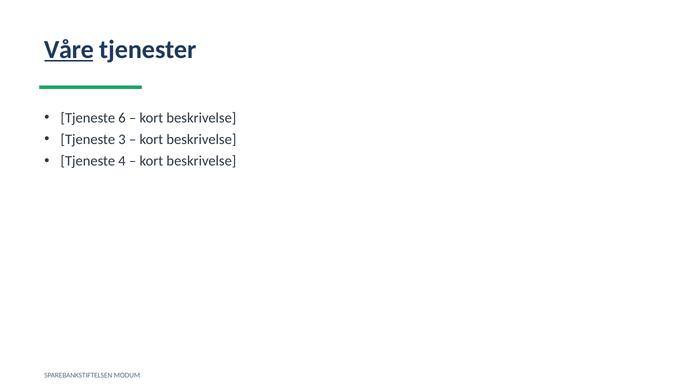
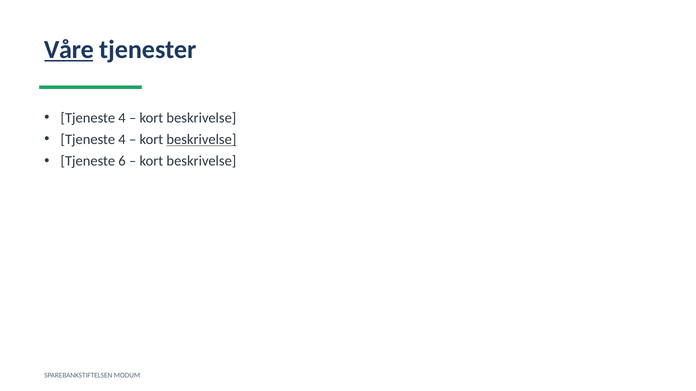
6 at (122, 118): 6 -> 4
3 at (122, 140): 3 -> 4
beskrivelse at (201, 140) underline: none -> present
4: 4 -> 6
